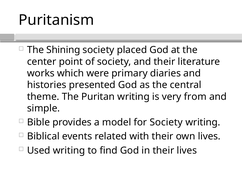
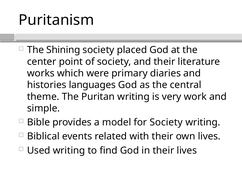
presented: presented -> languages
from: from -> work
